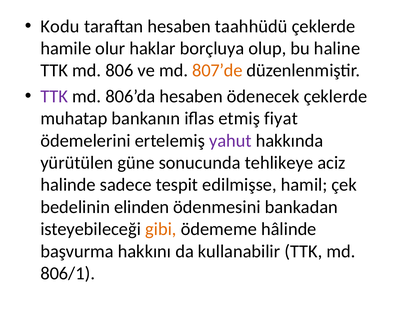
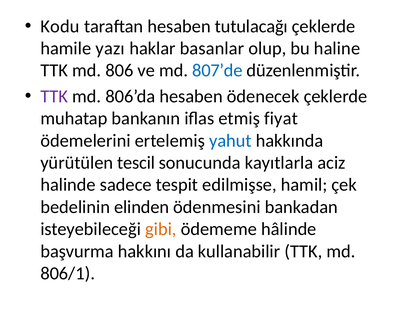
taahhüdü: taahhüdü -> tutulacağı
olur: olur -> yazı
borçluya: borçluya -> basanlar
807’de colour: orange -> blue
yahut colour: purple -> blue
güne: güne -> tescil
tehlikeye: tehlikeye -> kayıtlarla
